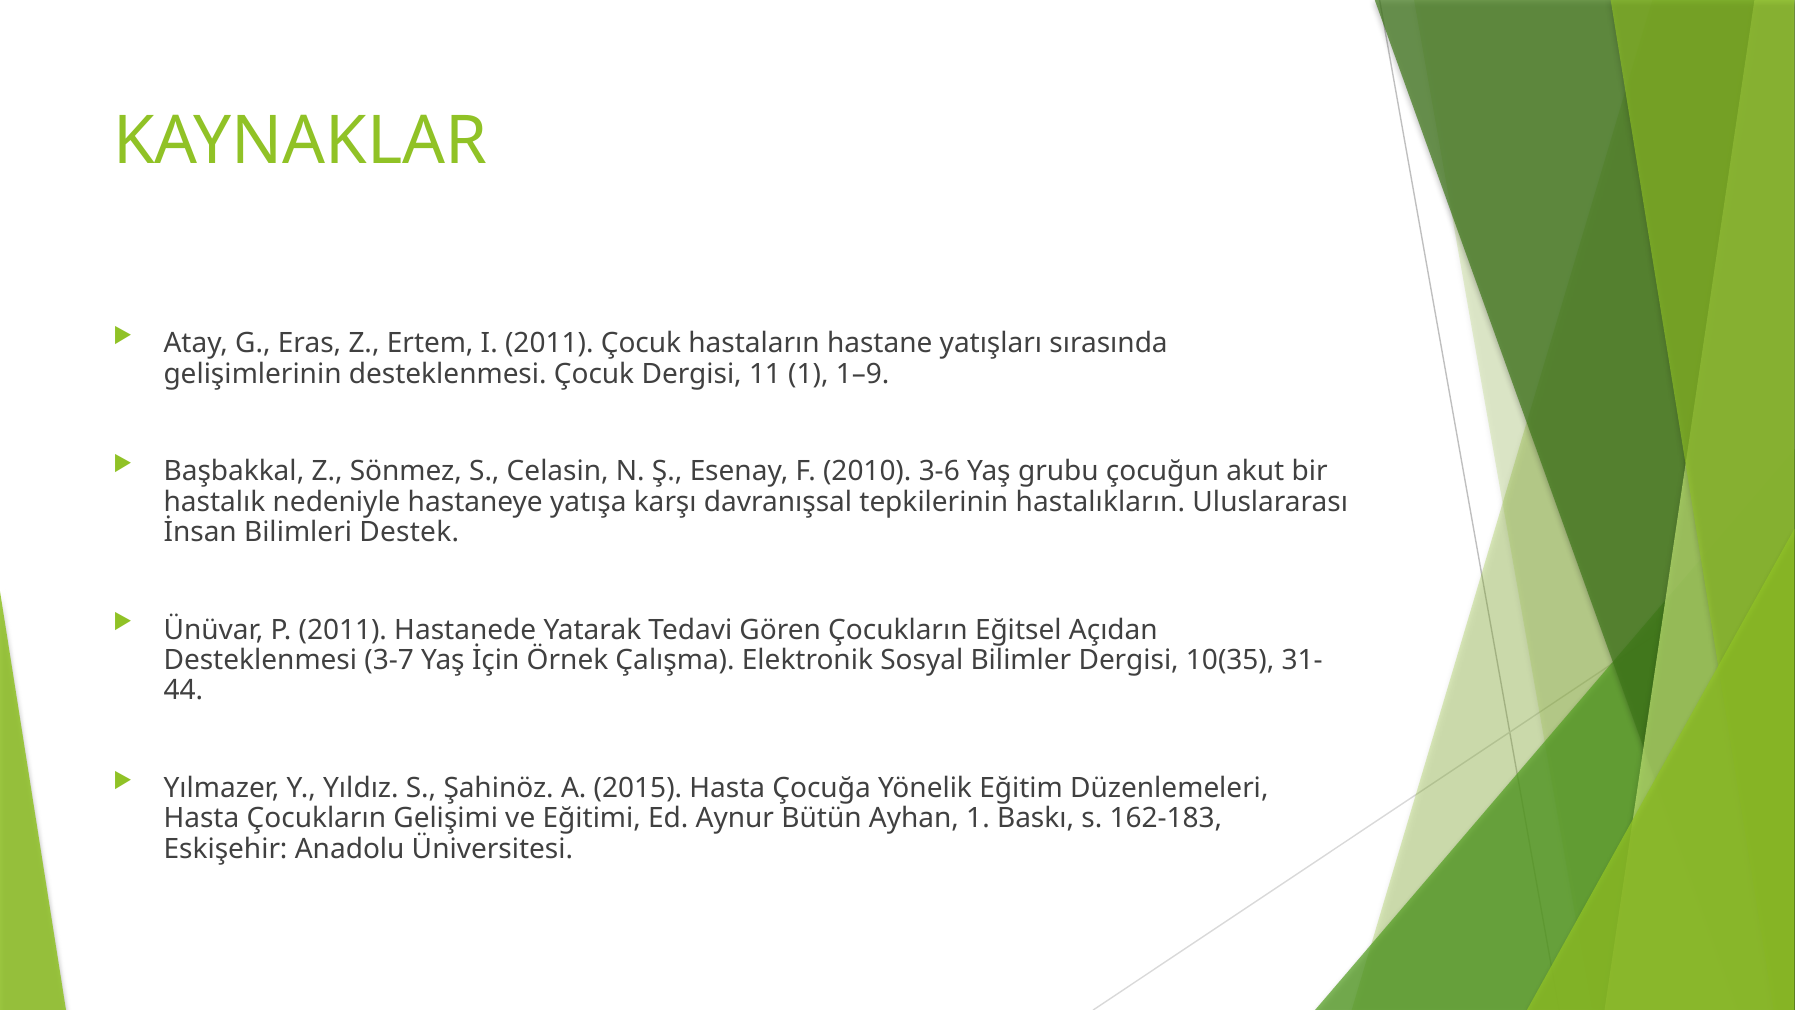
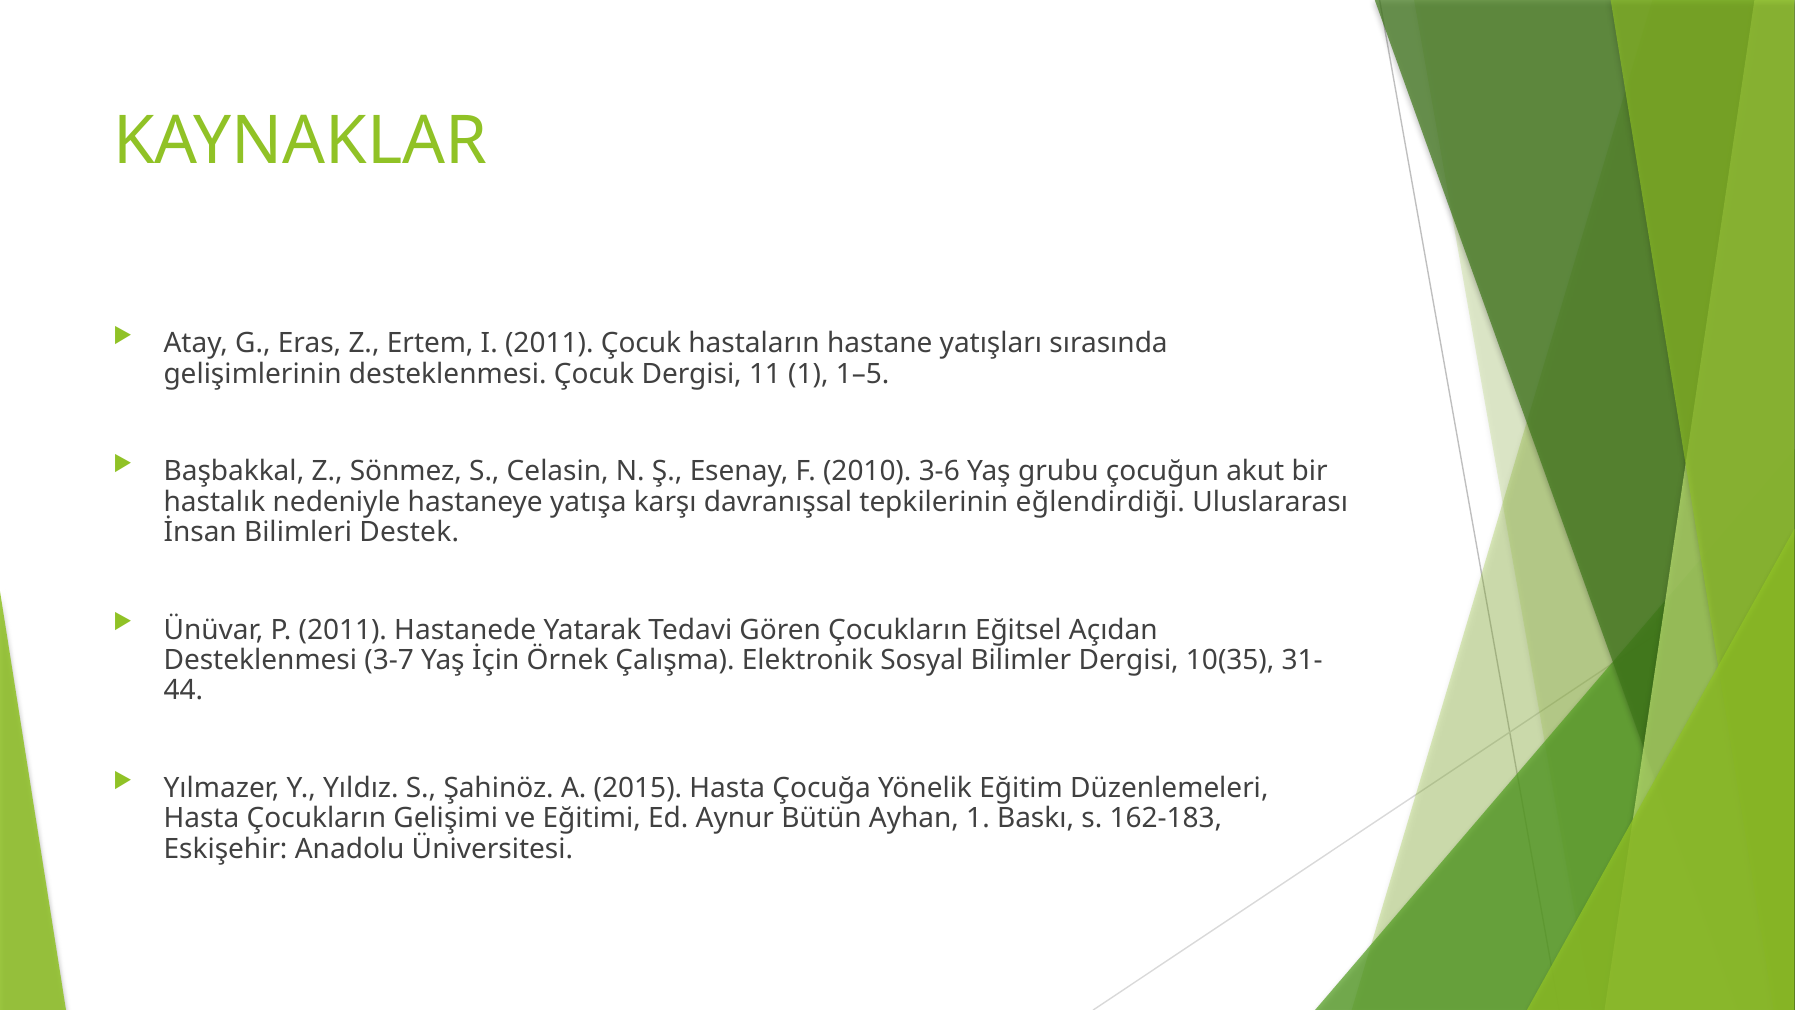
1–9: 1–9 -> 1–5
hastalıkların: hastalıkların -> eğlendirdiği
